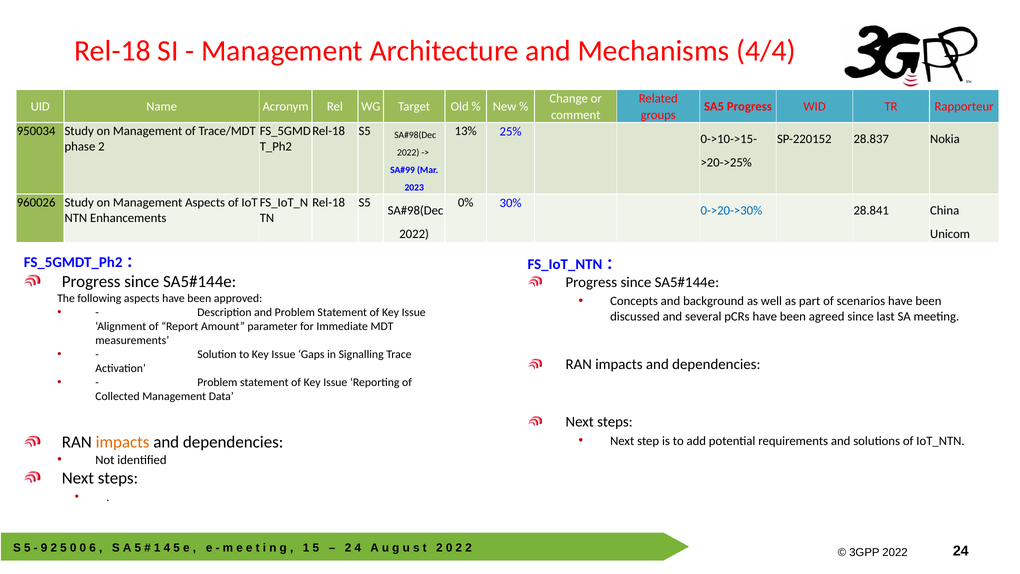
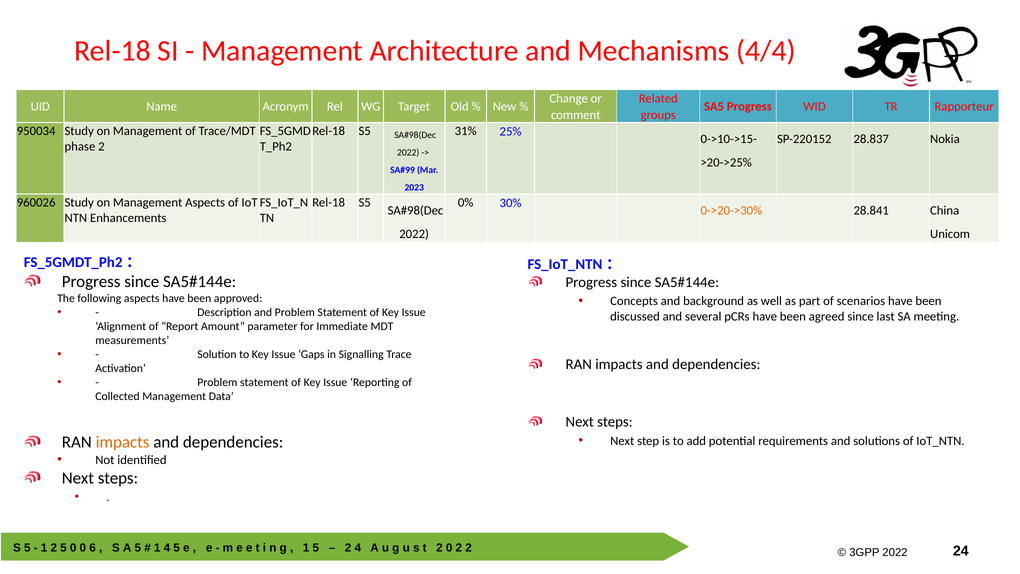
13%: 13% -> 31%
0->20->30% colour: blue -> orange
9 at (44, 548): 9 -> 1
